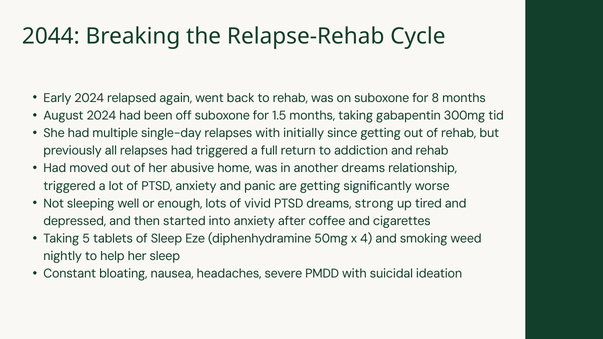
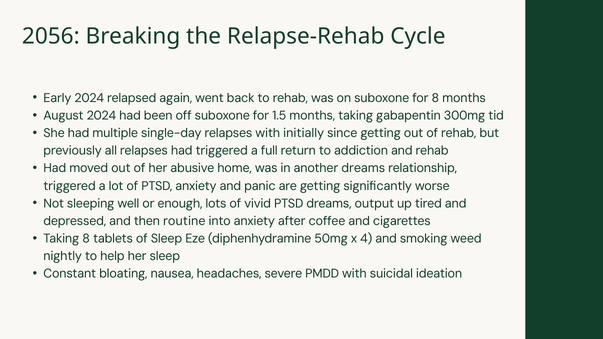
2044: 2044 -> 2056
strong: strong -> output
started: started -> routine
Taking 5: 5 -> 8
